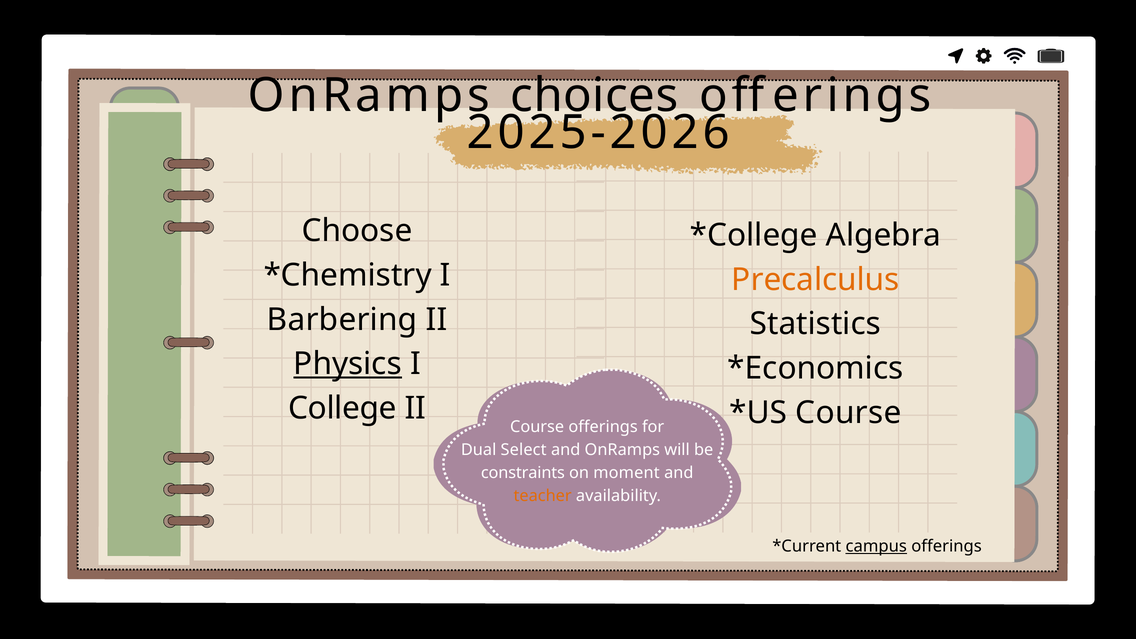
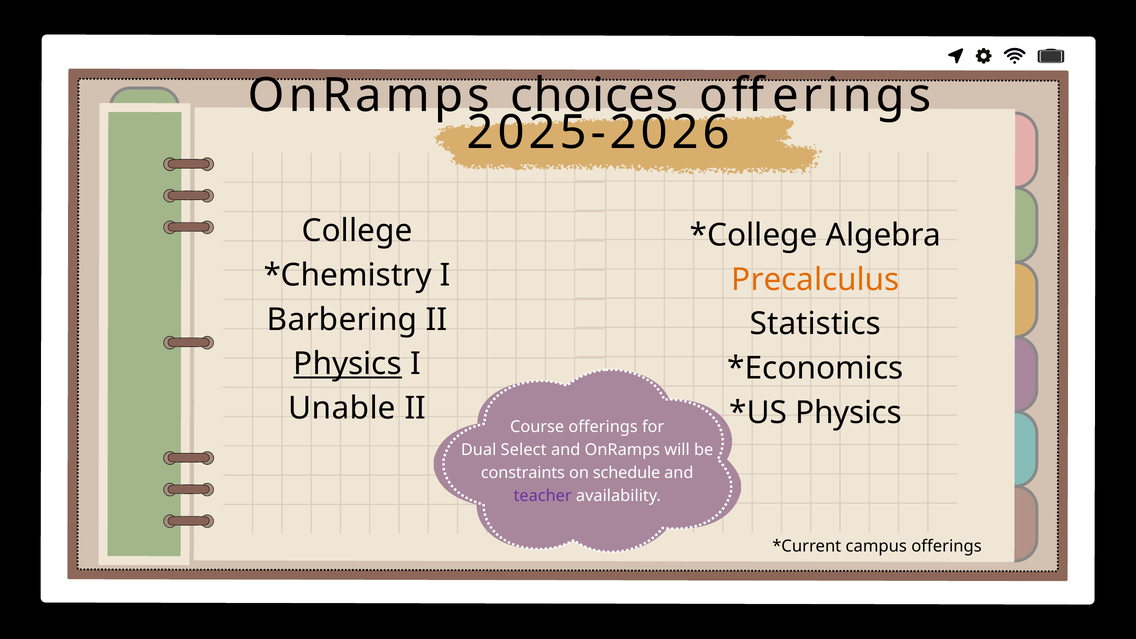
Choose: Choose -> College
College: College -> Unable
Course at (848, 413): Course -> Physics
moment: moment -> schedule
teacher colour: orange -> purple
campus underline: present -> none
